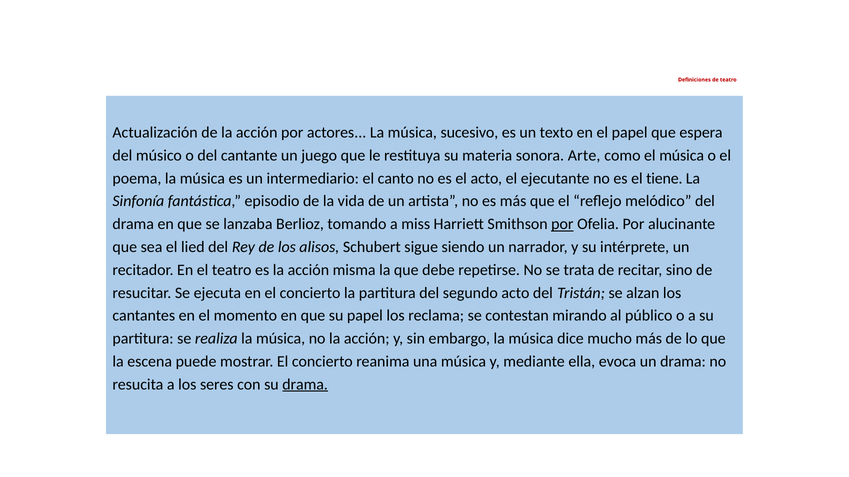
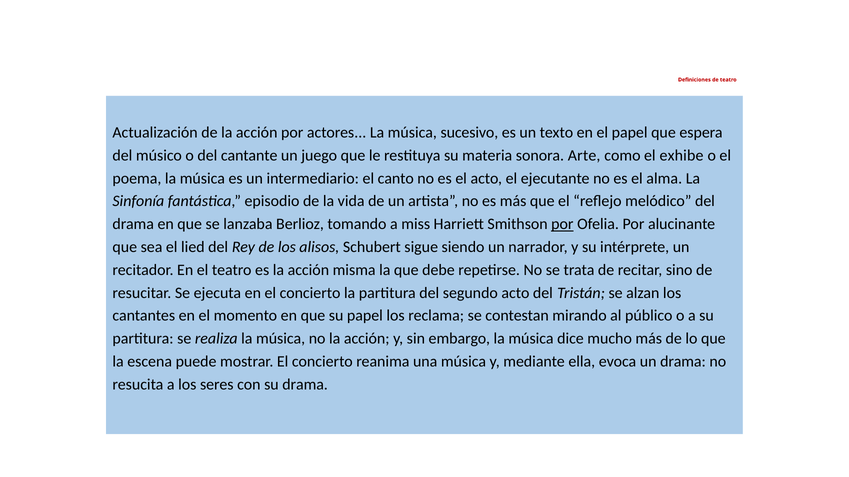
el música: música -> exhibe
tiene: tiene -> alma
drama at (305, 385) underline: present -> none
